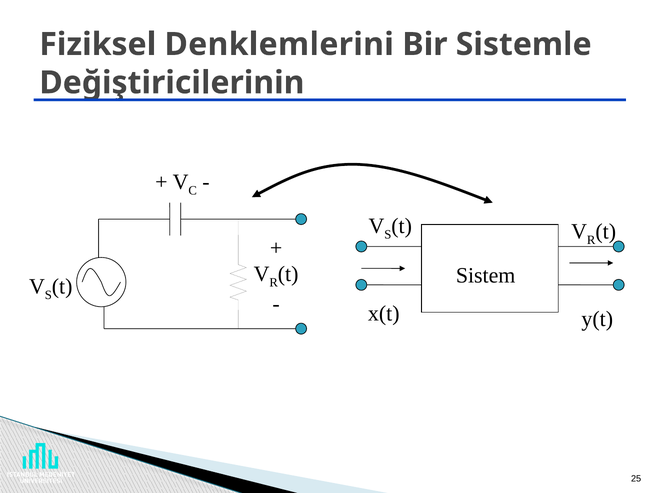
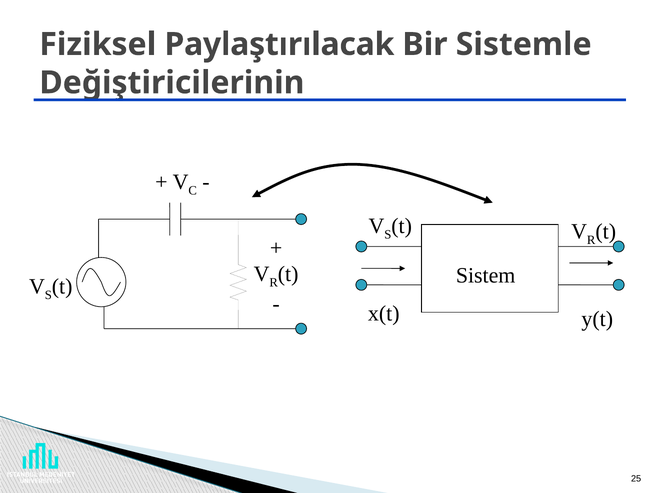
Denklemlerini: Denklemlerini -> Paylaştırılacak
